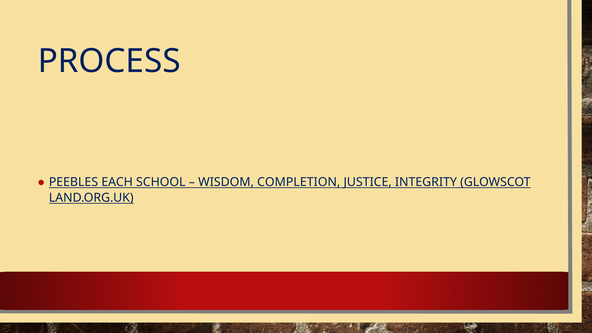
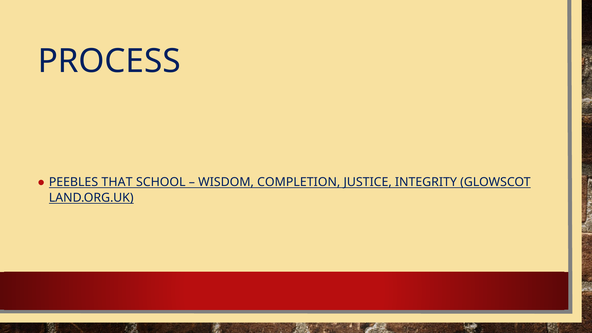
EACH: EACH -> THAT
